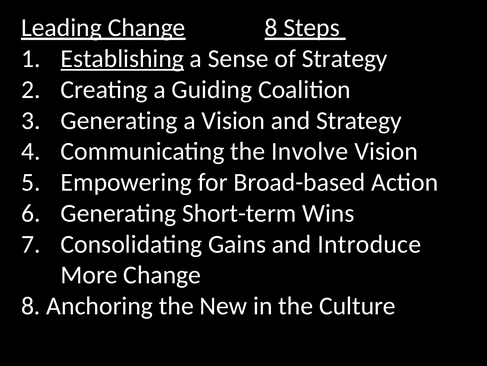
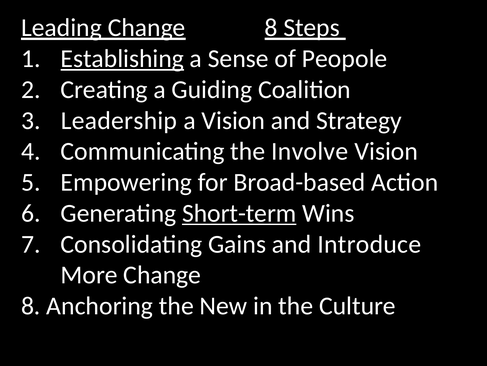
of Strategy: Strategy -> Peopole
Generating at (119, 120): Generating -> Leadership
Short-term underline: none -> present
